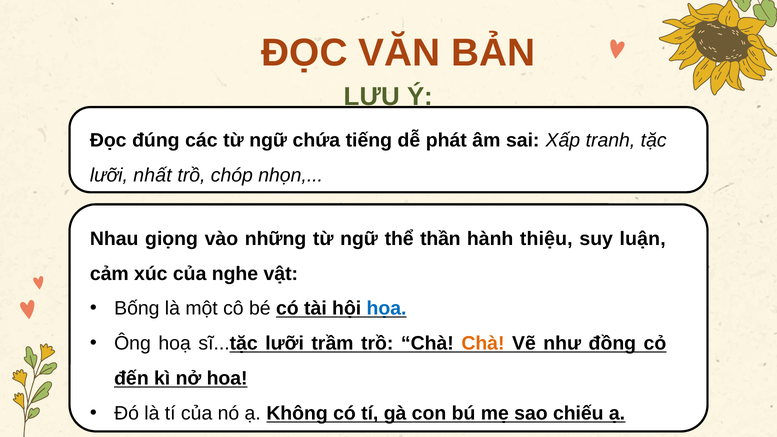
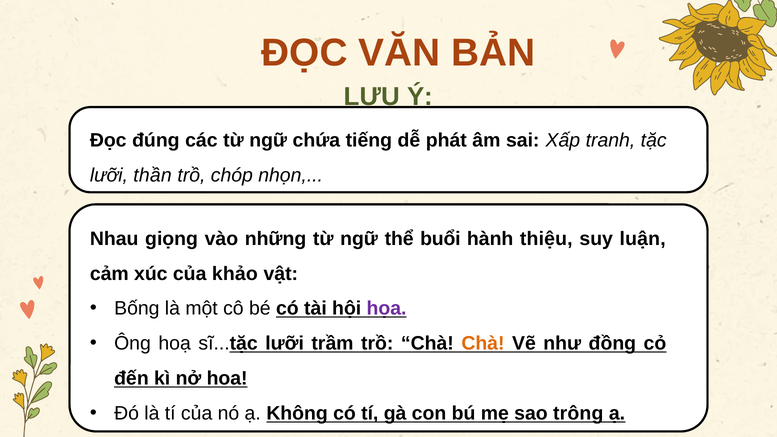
nhất: nhất -> thần
thần: thần -> buổi
nghe: nghe -> khảo
họa colour: blue -> purple
chiếu: chiếu -> trông
